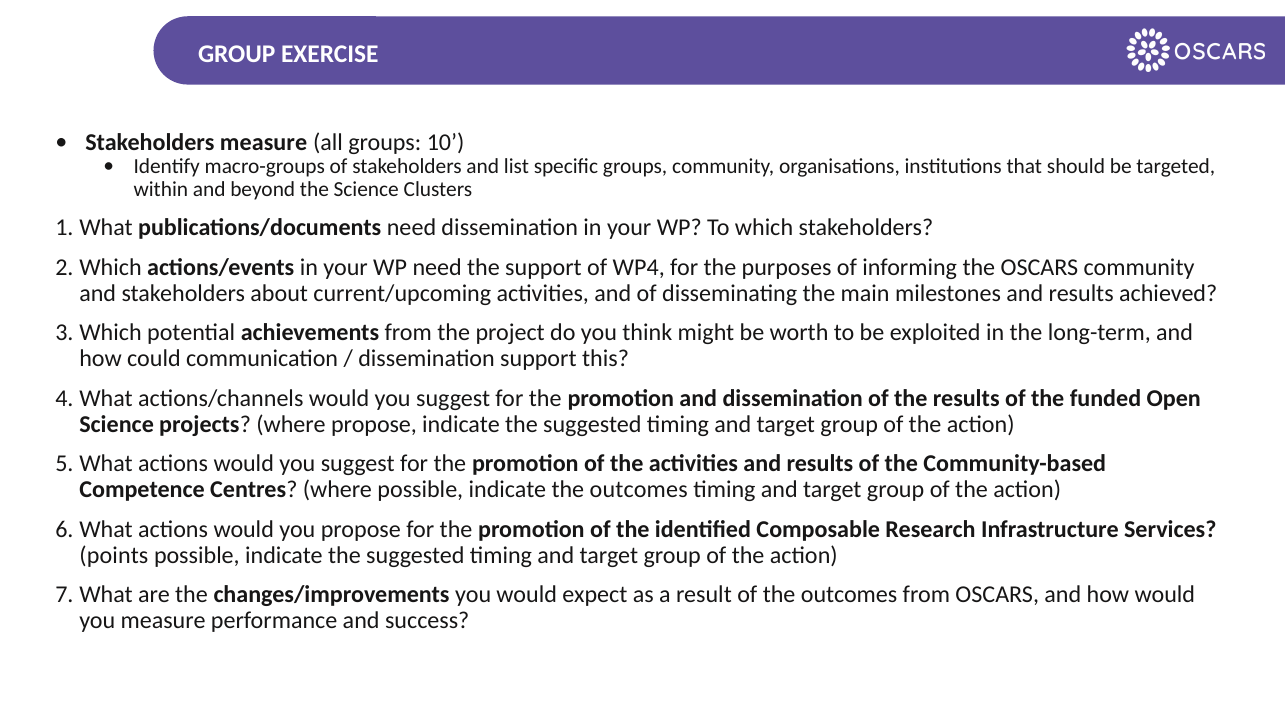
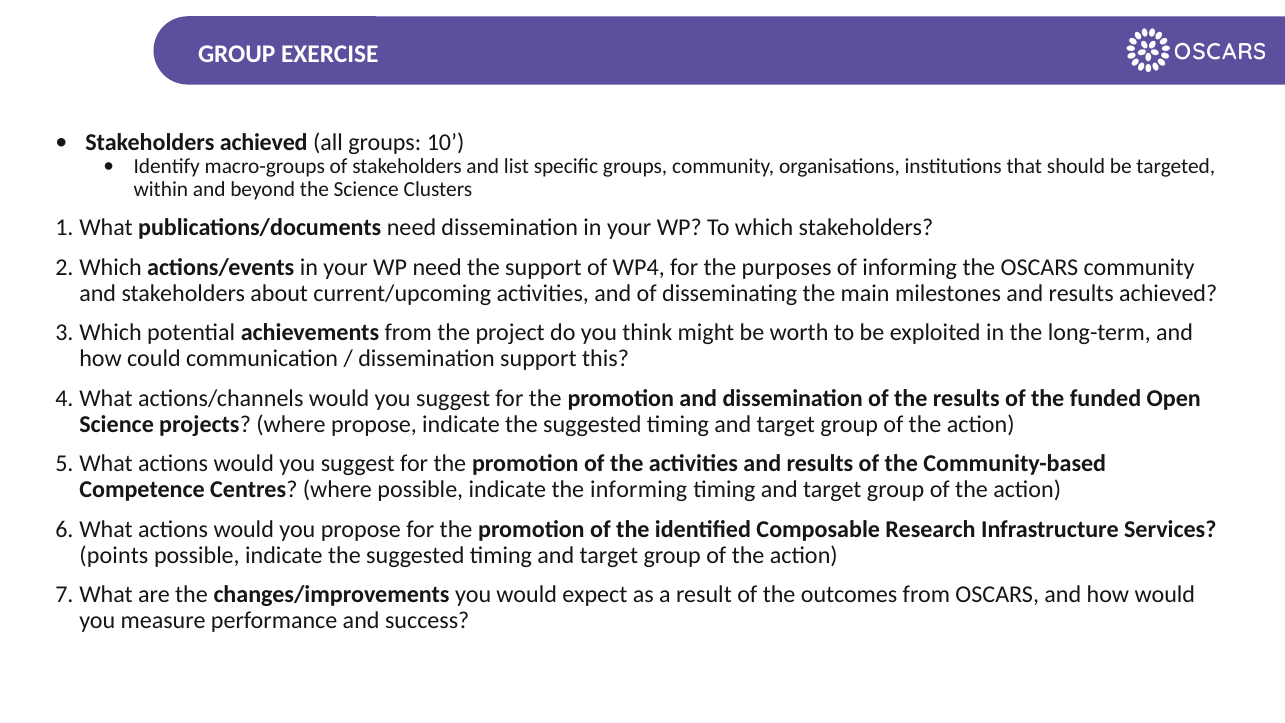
Stakeholders measure: measure -> achieved
indicate the outcomes: outcomes -> informing
